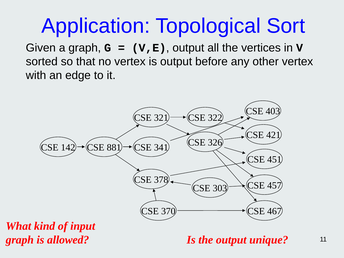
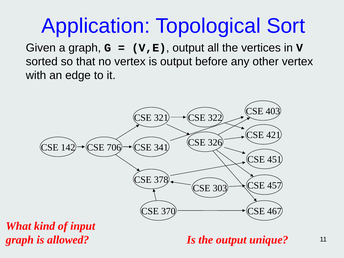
881: 881 -> 706
